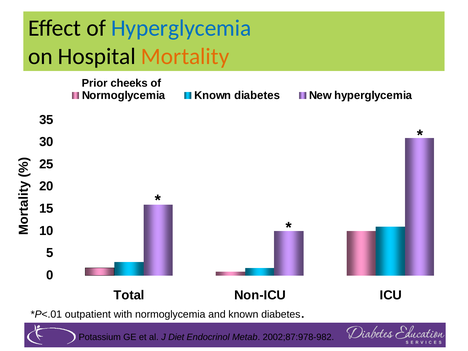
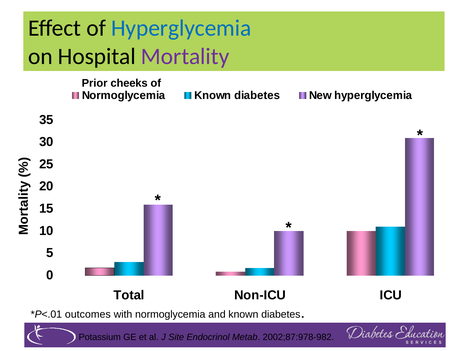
Mortality colour: orange -> purple
outpatient: outpatient -> outcomes
Diet: Diet -> Site
